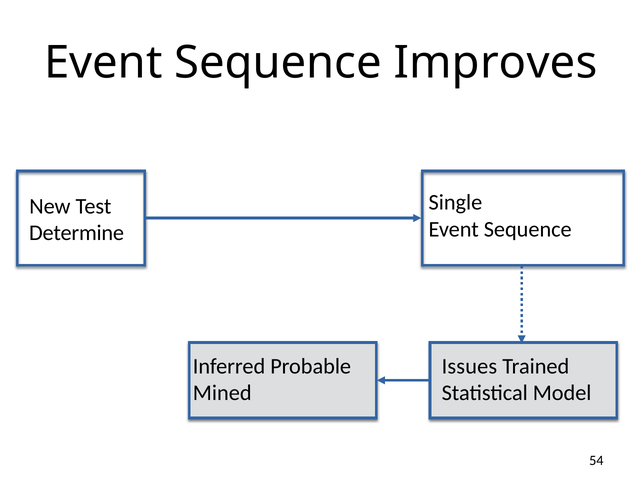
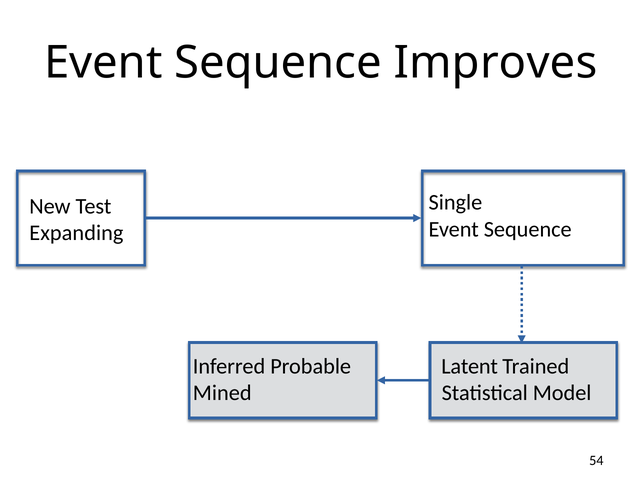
Determine: Determine -> Expanding
Issues: Issues -> Latent
